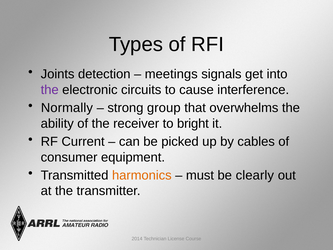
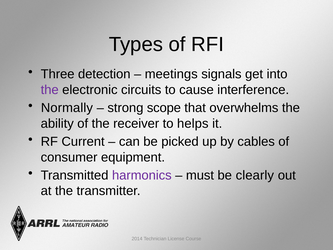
Joints: Joints -> Three
group: group -> scope
bright: bright -> helps
harmonics colour: orange -> purple
